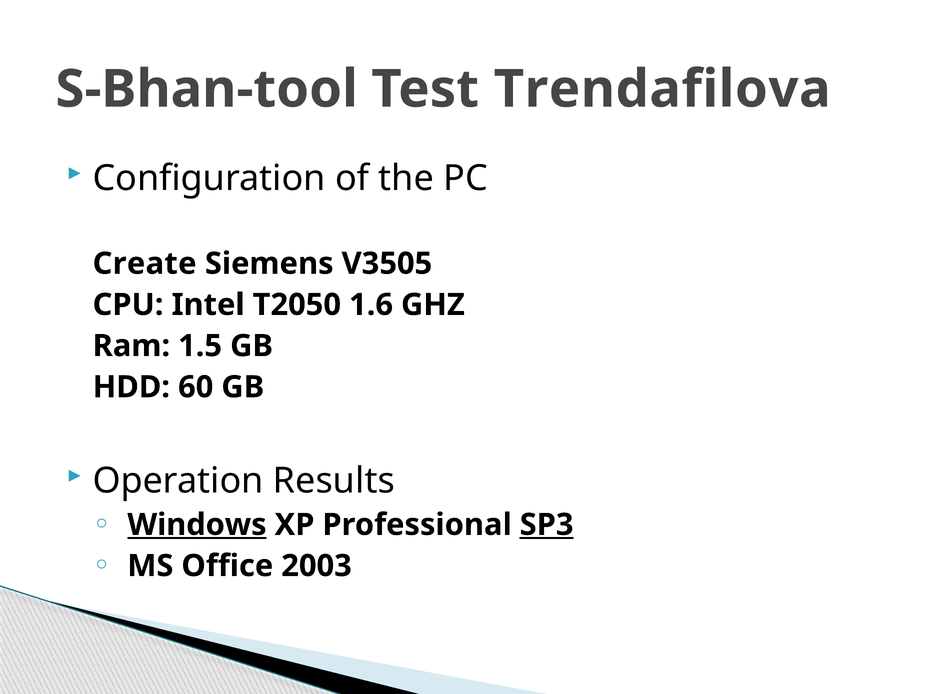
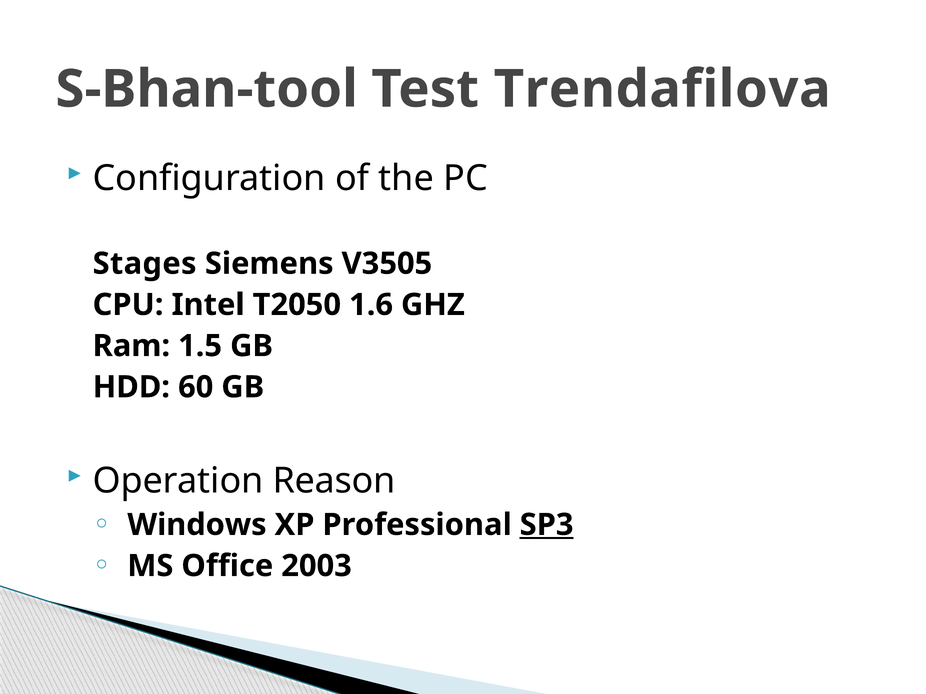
Create: Create -> Stages
Results: Results -> Reason
Windows underline: present -> none
